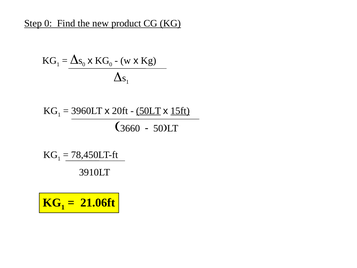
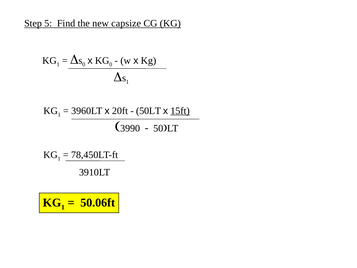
Step 0: 0 -> 5
product: product -> capsize
50LT underline: present -> none
3660: 3660 -> 3990
21.06ft: 21.06ft -> 50.06ft
